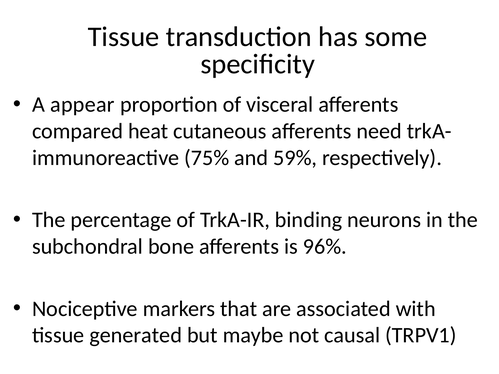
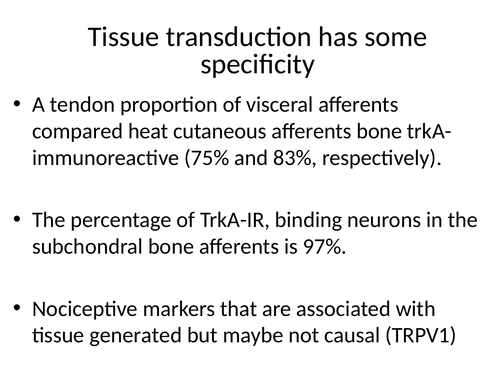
appear: appear -> tendon
afferents need: need -> bone
59%: 59% -> 83%
96%: 96% -> 97%
